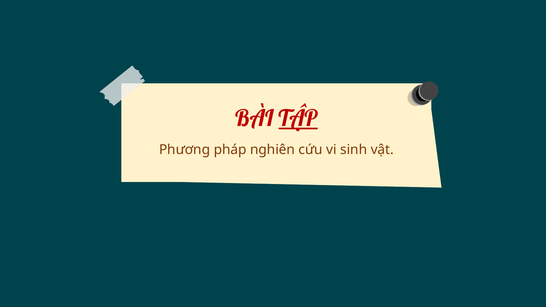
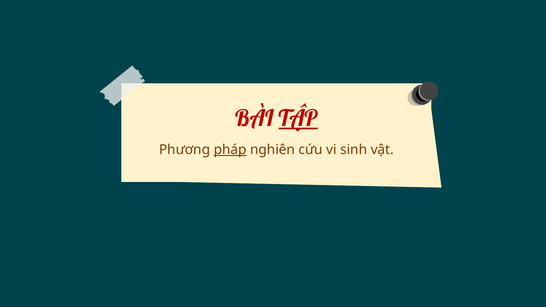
pháp underline: none -> present
